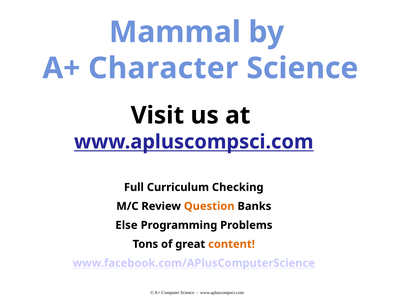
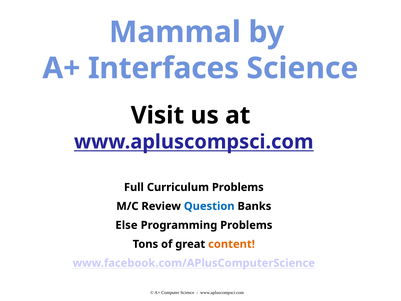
Character: Character -> Interfaces
Curriculum Checking: Checking -> Problems
Question colour: orange -> blue
